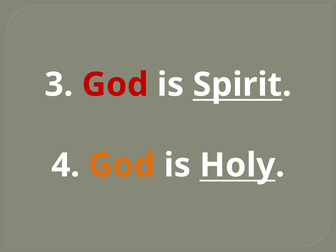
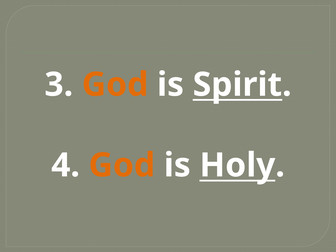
God at (115, 85) colour: red -> orange
